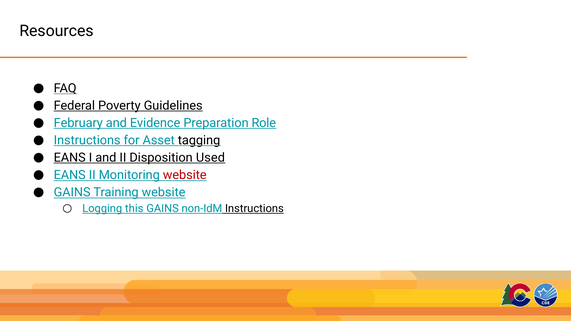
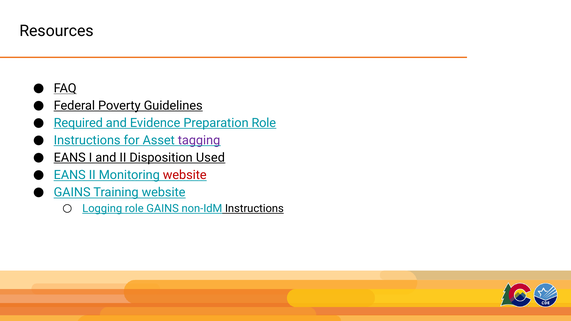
February: February -> Required
tagging colour: black -> purple
Logging this: this -> role
